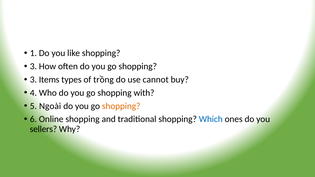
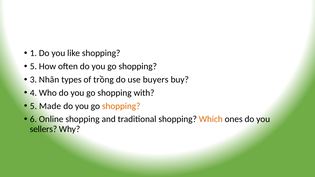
3 at (33, 66): 3 -> 5
Items: Items -> Nhãn
cannot: cannot -> buyers
Ngoài: Ngoài -> Made
Which colour: blue -> orange
